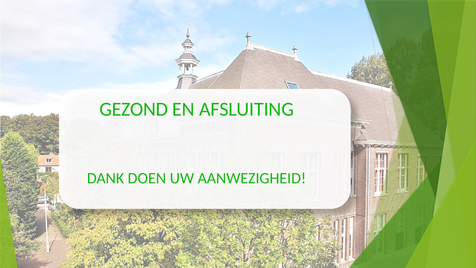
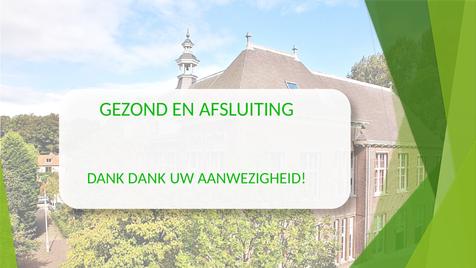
DANK DOEN: DOEN -> DANK
